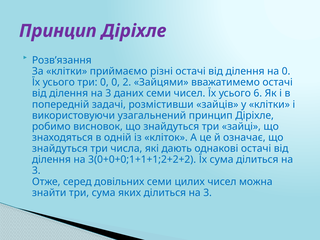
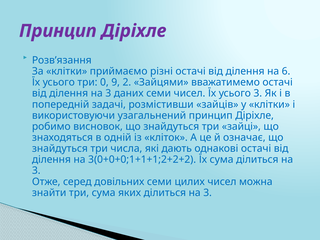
на 0: 0 -> 6
0 0: 0 -> 9
усього 6: 6 -> 3
